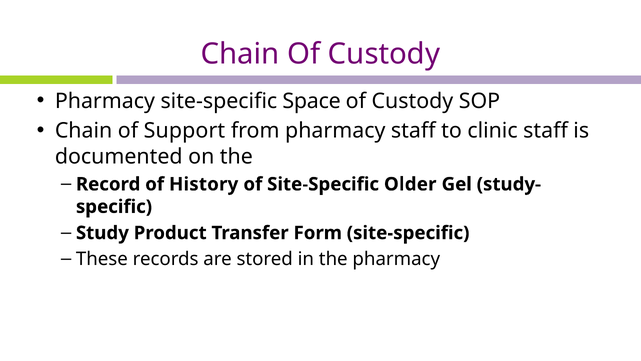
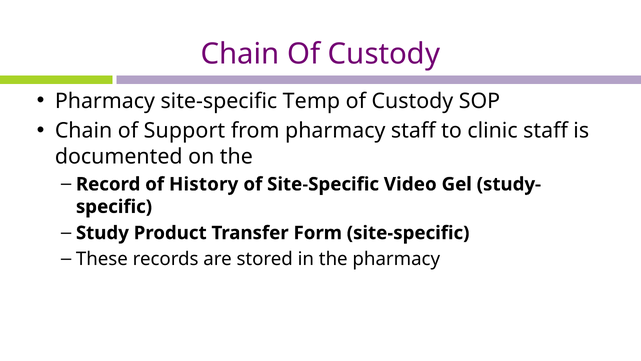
Space: Space -> Temp
Older: Older -> Video
